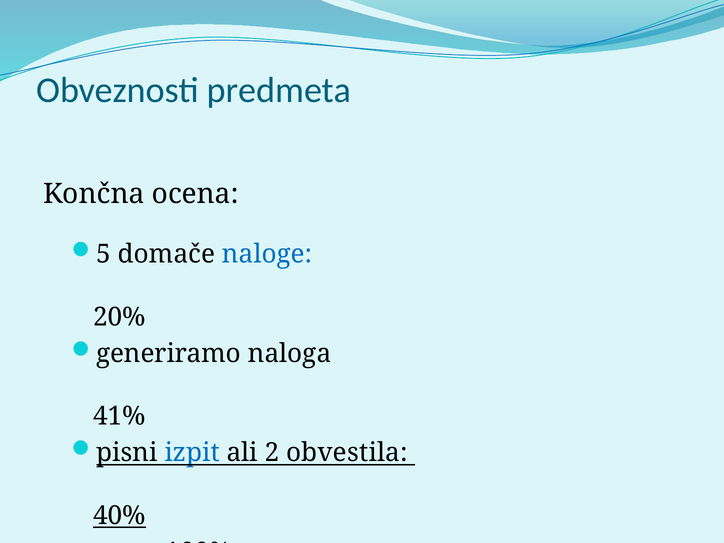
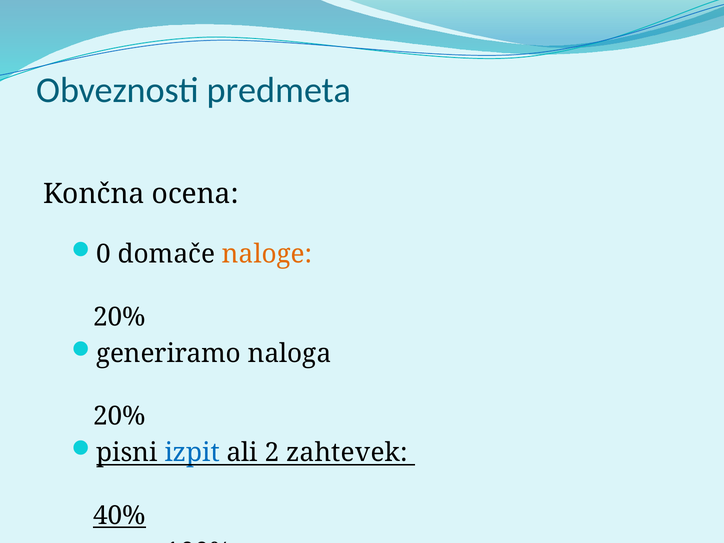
5: 5 -> 0
naloge colour: blue -> orange
41% at (119, 416): 41% -> 20%
obvestila: obvestila -> zahtevek
